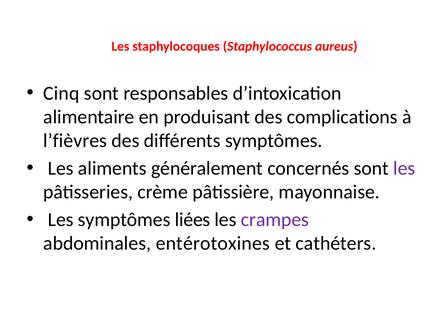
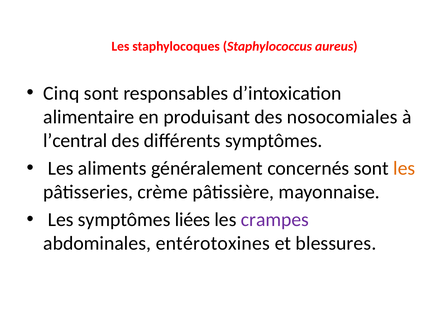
complications: complications -> nosocomiales
l’fièvres: l’fièvres -> l’central
les at (404, 168) colour: purple -> orange
cathéters: cathéters -> blessures
